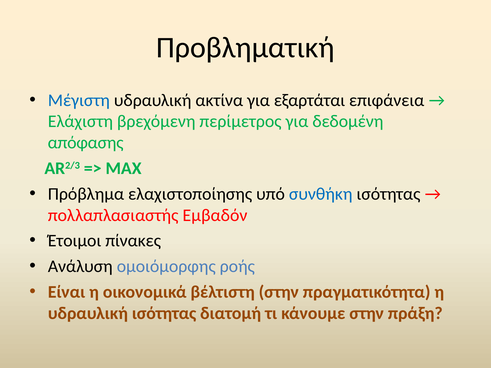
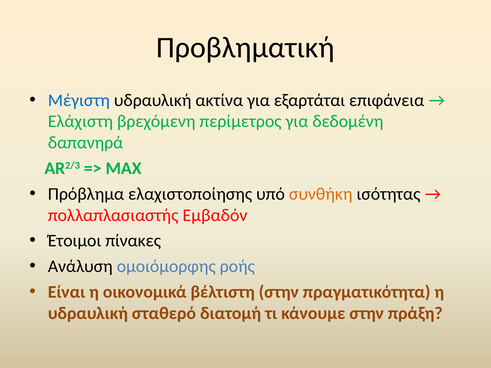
απόφασης: απόφασης -> δαπανηρά
συνθήκη colour: blue -> orange
υδραυλική ισότητας: ισότητας -> σταθερό
